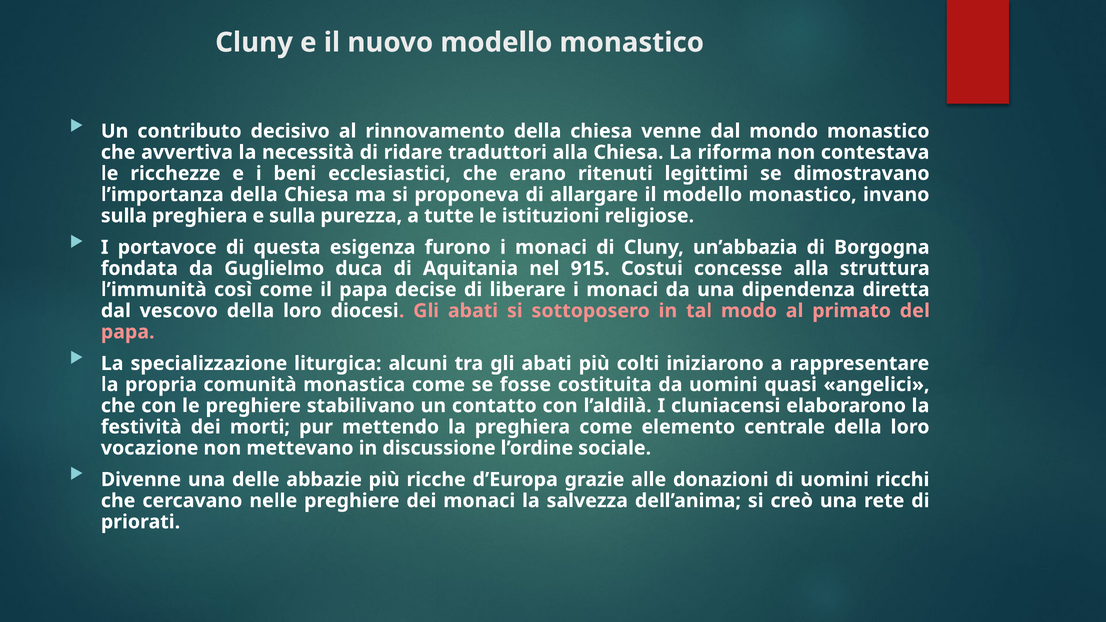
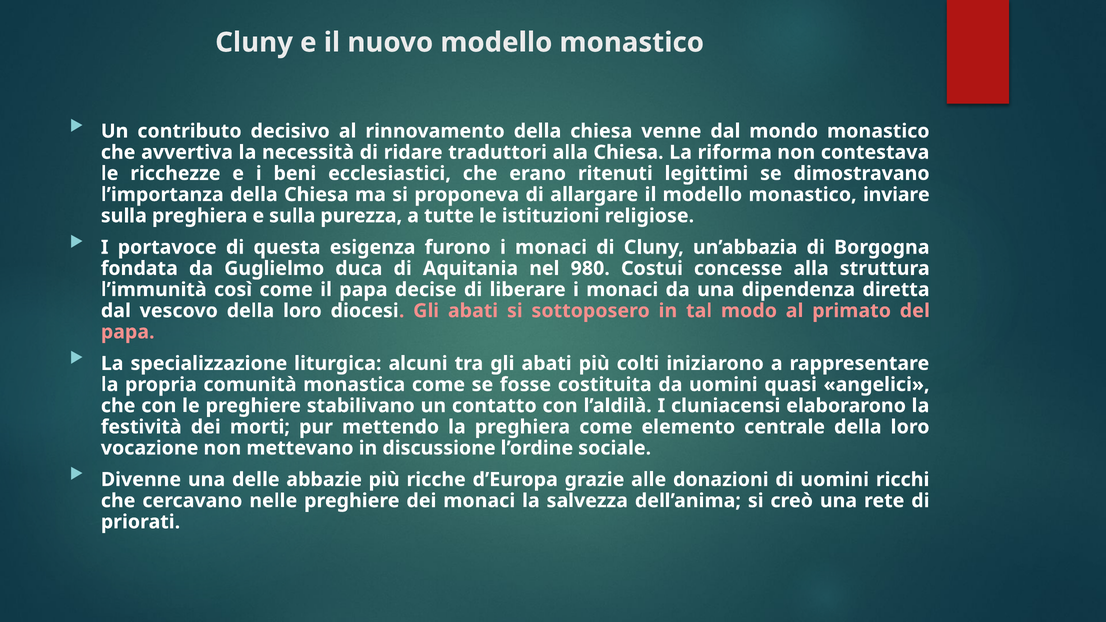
invano: invano -> inviare
915: 915 -> 980
